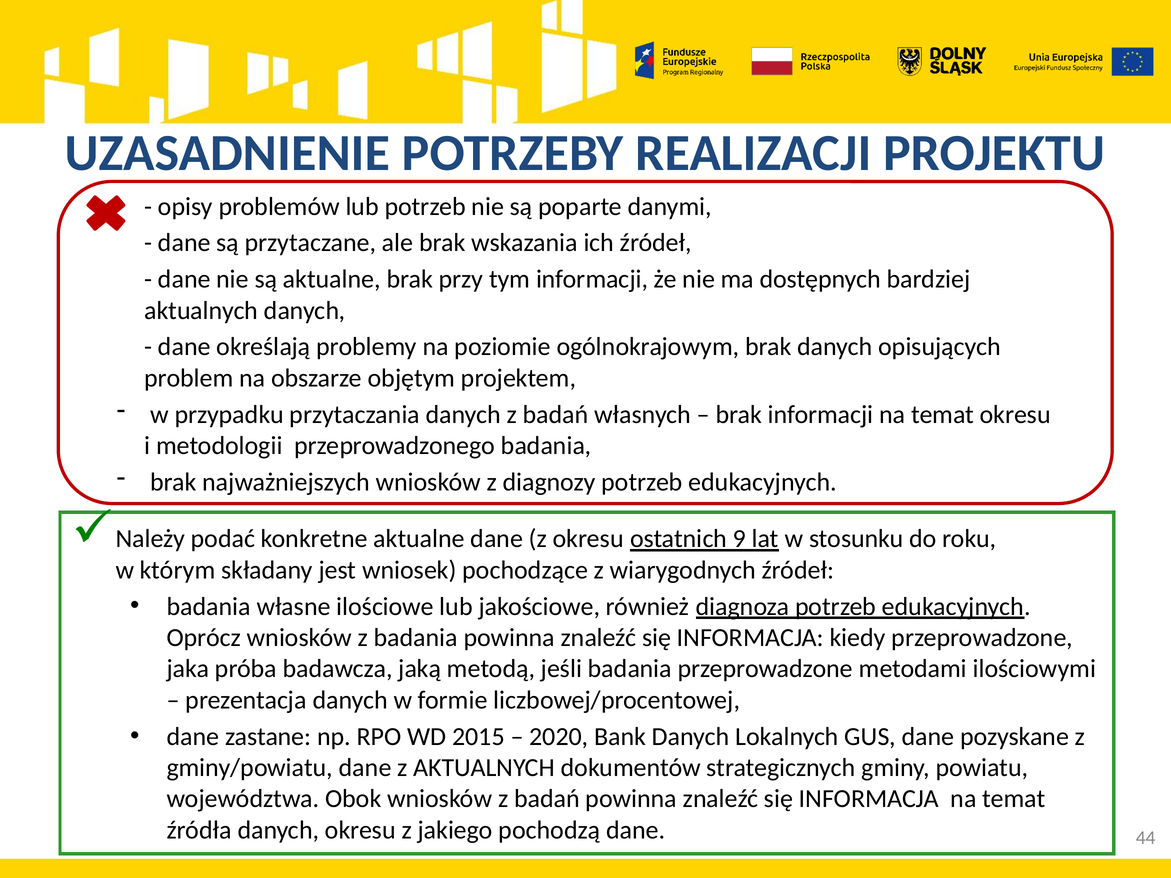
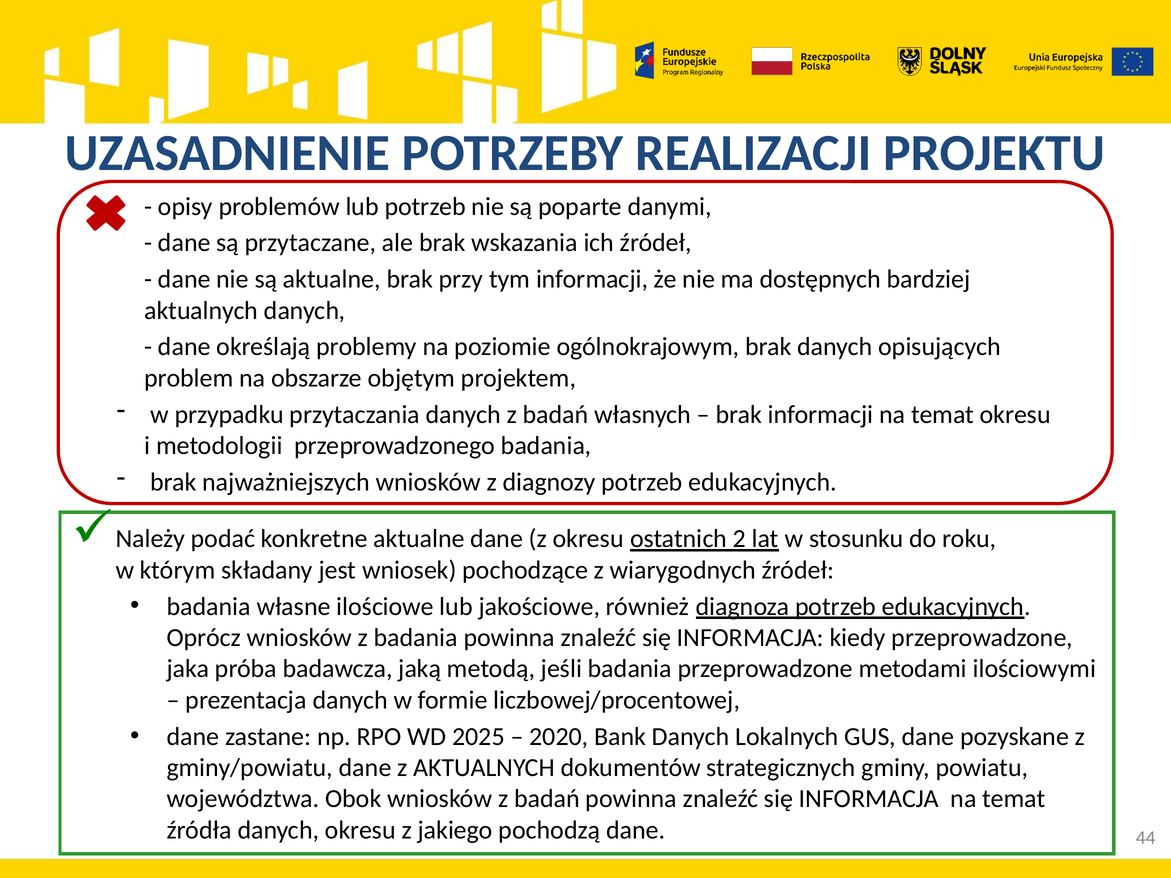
9: 9 -> 2
2015: 2015 -> 2025
